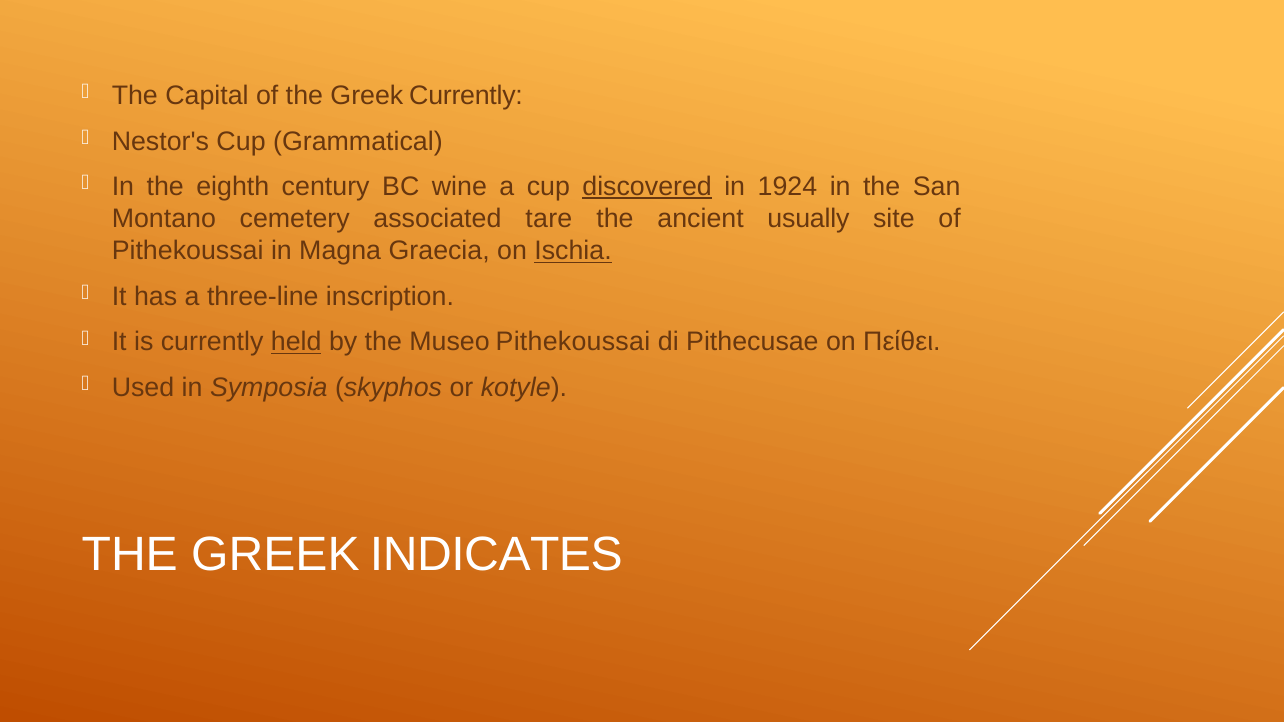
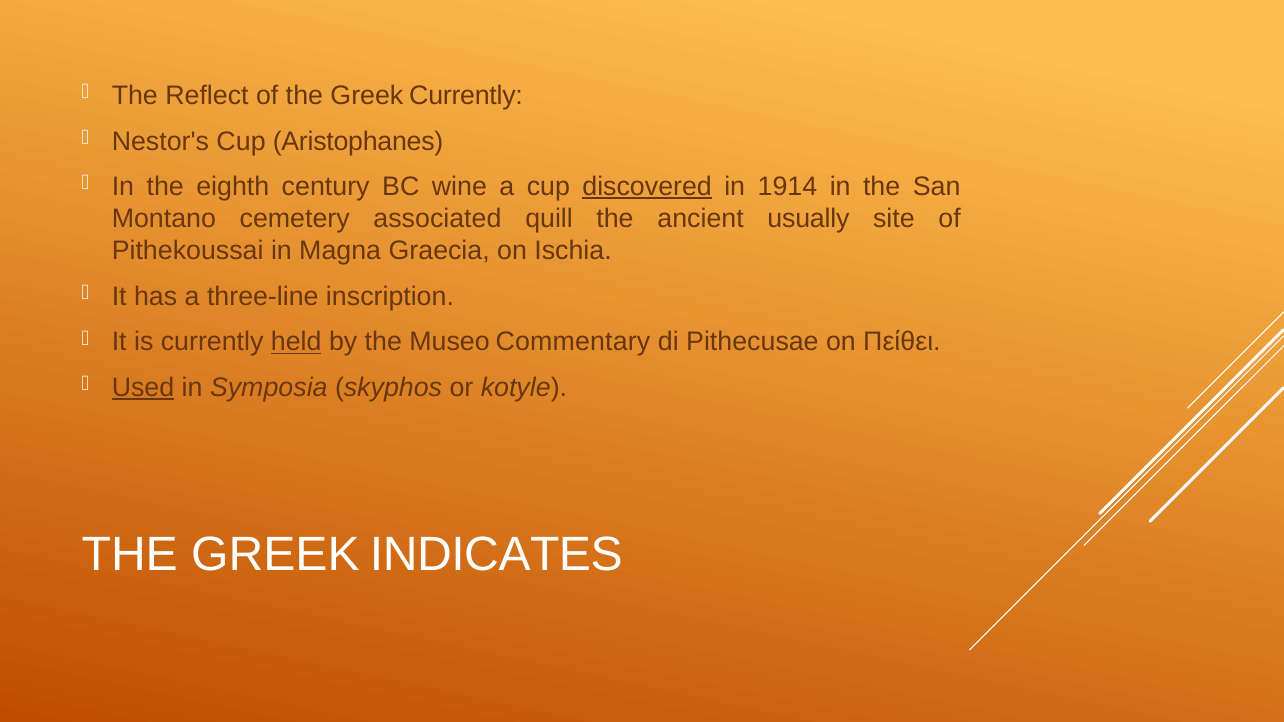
Capital: Capital -> Reflect
Grammatical: Grammatical -> Aristophanes
1924: 1924 -> 1914
tare: tare -> quill
Ischia underline: present -> none
Museo Pithekoussai: Pithekoussai -> Commentary
Used underline: none -> present
